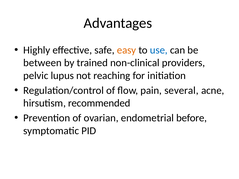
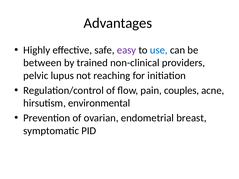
easy colour: orange -> purple
several: several -> couples
recommended: recommended -> environmental
before: before -> breast
